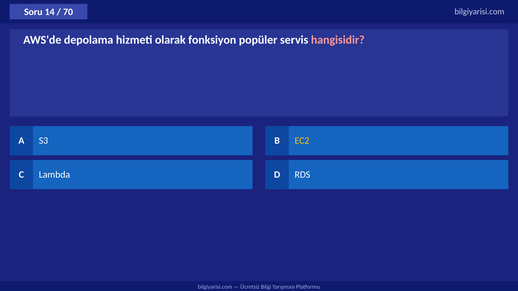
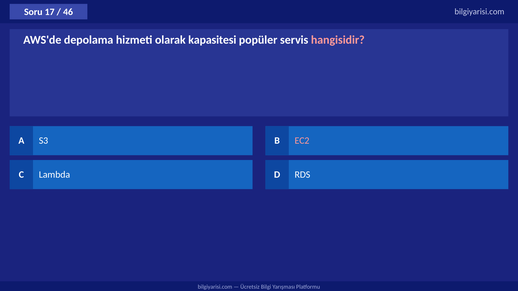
14: 14 -> 17
70: 70 -> 46
fonksiyon: fonksiyon -> kapasitesi
EC2 colour: yellow -> pink
